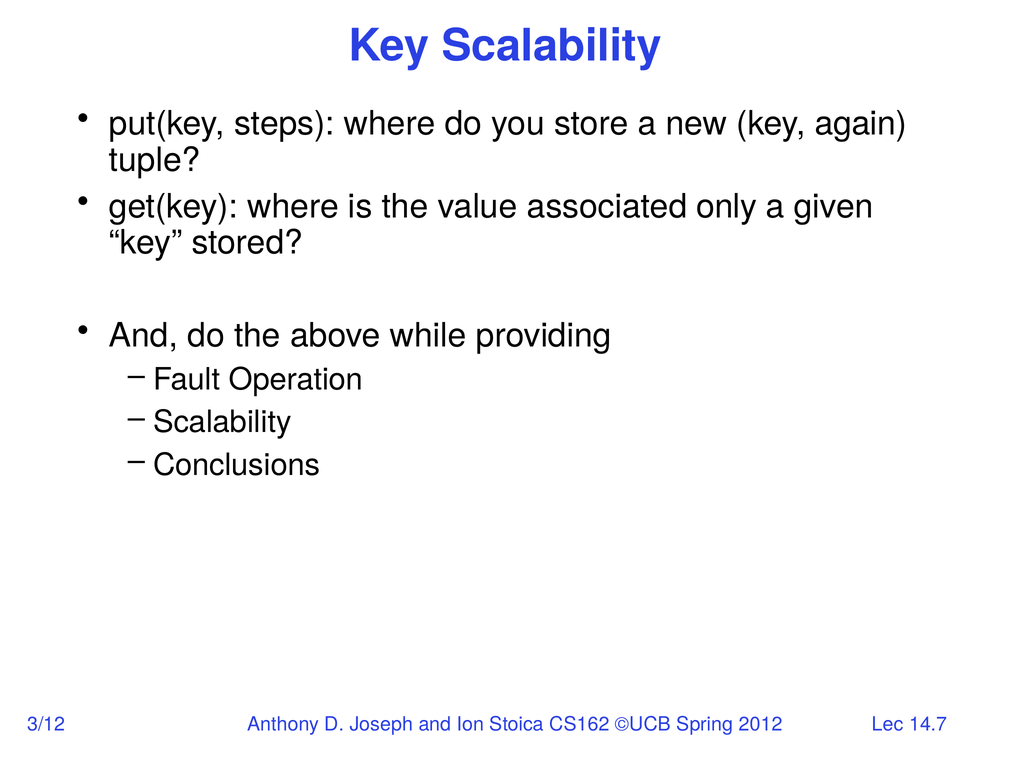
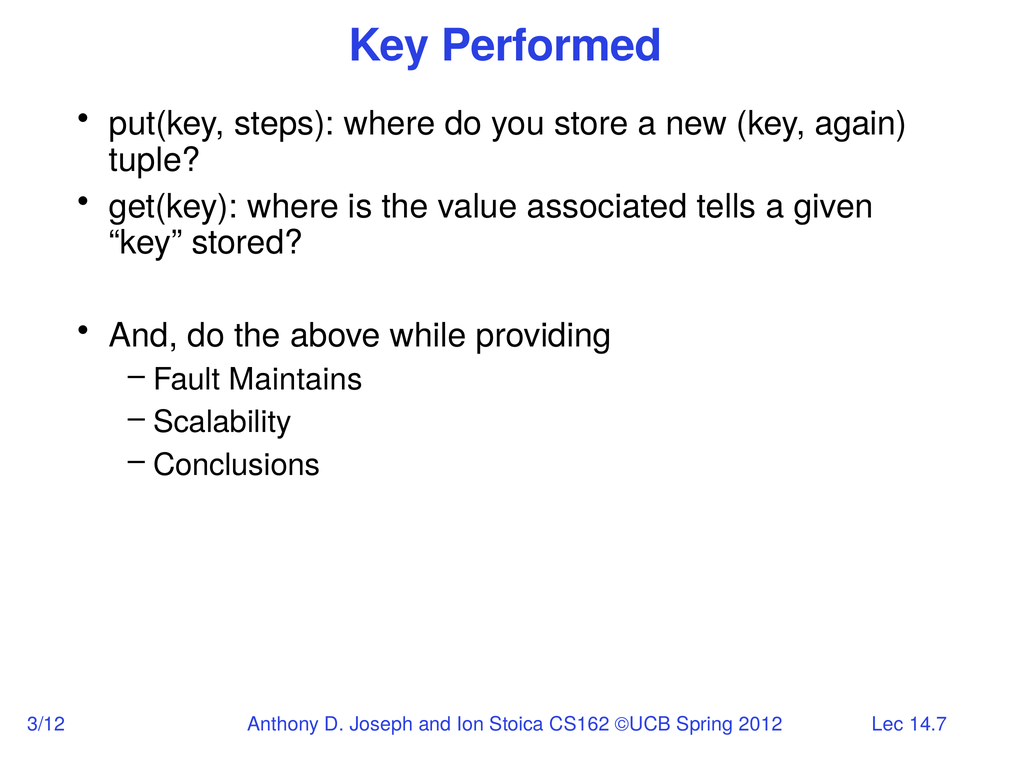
Key Scalability: Scalability -> Performed
only: only -> tells
Operation: Operation -> Maintains
